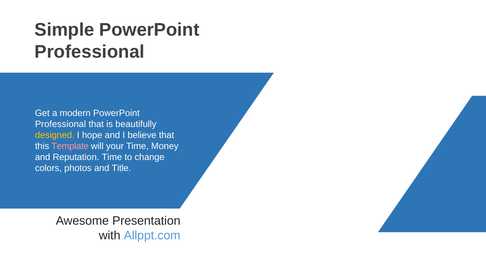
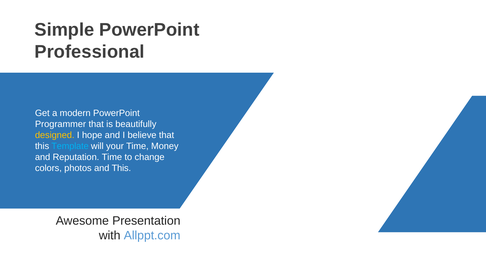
Professional at (60, 124): Professional -> Programmer
Template colour: pink -> light blue
and Title: Title -> This
